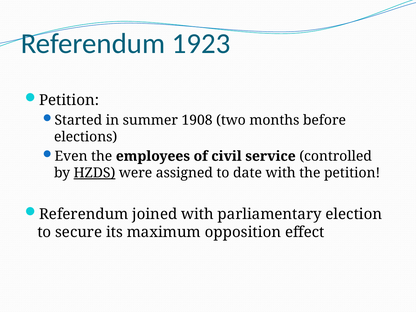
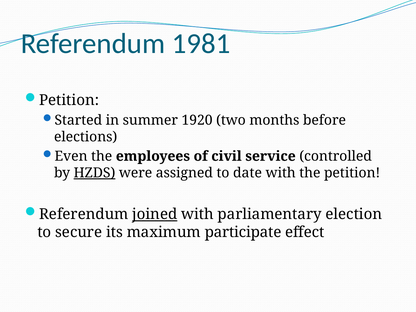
1923: 1923 -> 1981
1908: 1908 -> 1920
joined underline: none -> present
opposition: opposition -> participate
